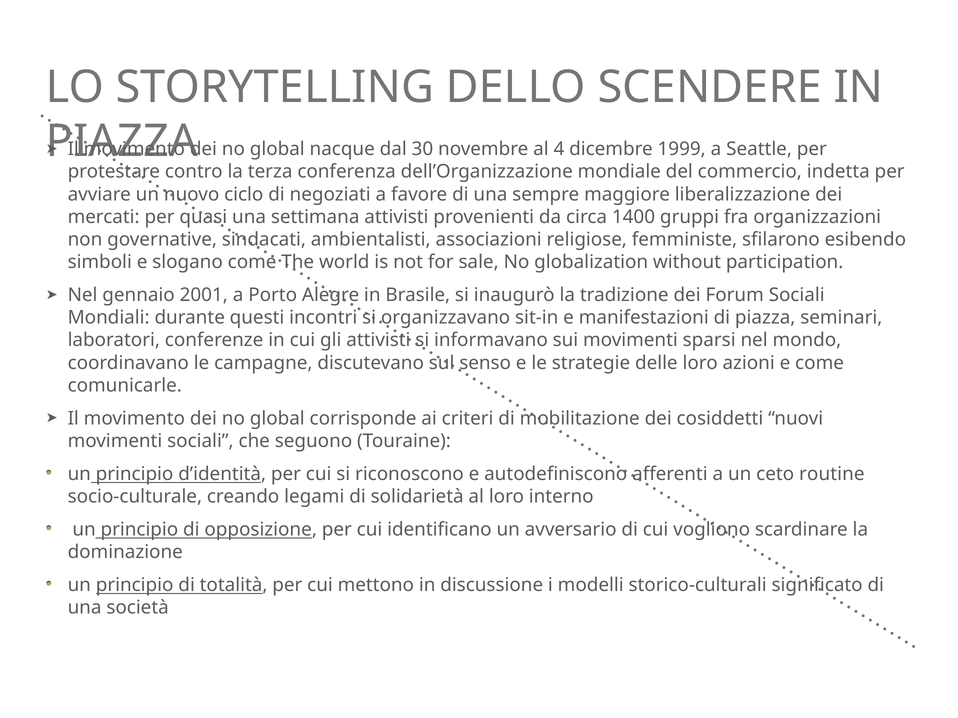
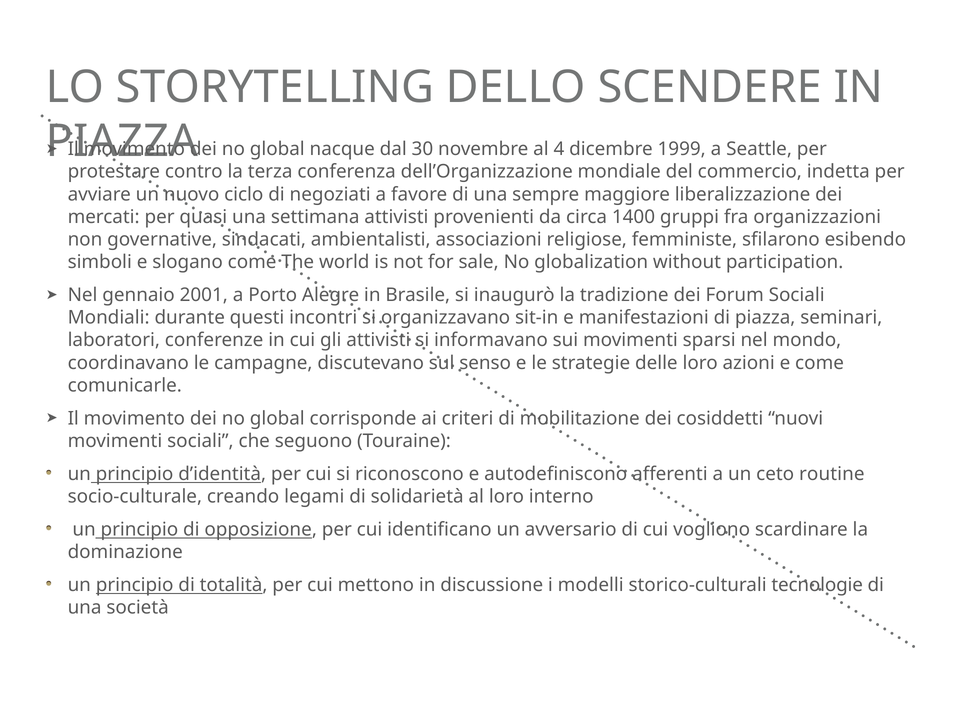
significato: significato -> tecnologie
